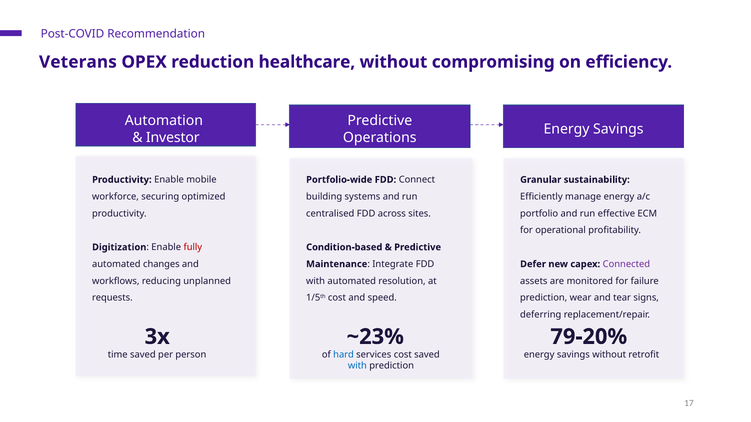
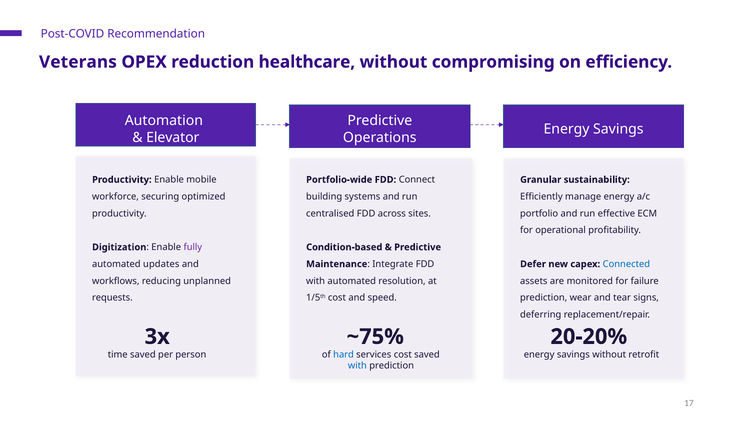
Investor: Investor -> Elevator
fully colour: red -> purple
changes: changes -> updates
Connected colour: purple -> blue
~23%: ~23% -> ~75%
79-20%: 79-20% -> 20-20%
